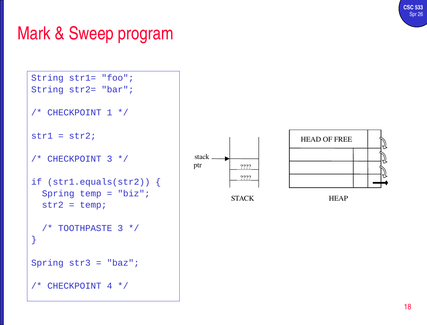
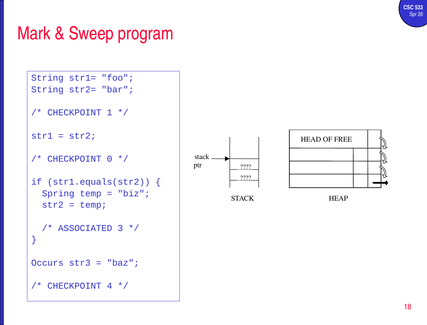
CHECKPOINT 3: 3 -> 0
TOOTHPASTE: TOOTHPASTE -> ASSOCIATED
Spring at (47, 263): Spring -> Occurs
